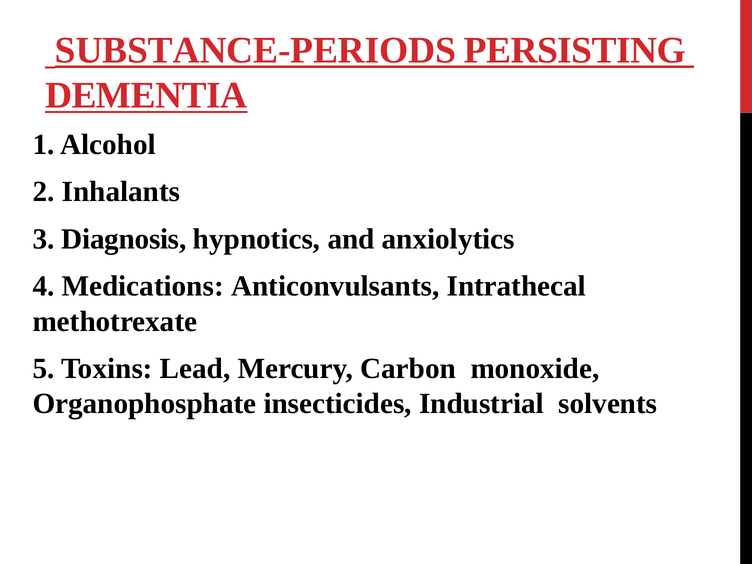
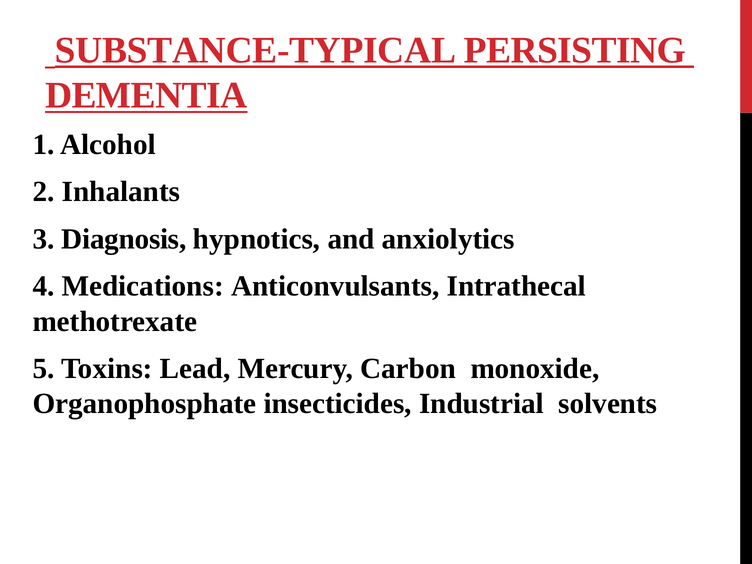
SUBSTANCE-PERIODS: SUBSTANCE-PERIODS -> SUBSTANCE-TYPICAL
